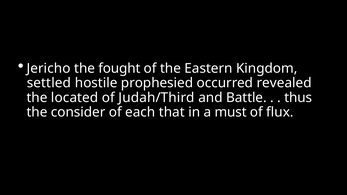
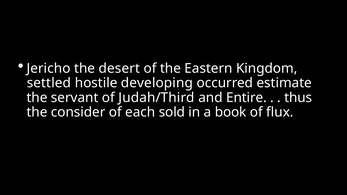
fought: fought -> desert
prophesied: prophesied -> developing
revealed: revealed -> estimate
located: located -> servant
Battle: Battle -> Entire
that: that -> sold
must: must -> book
